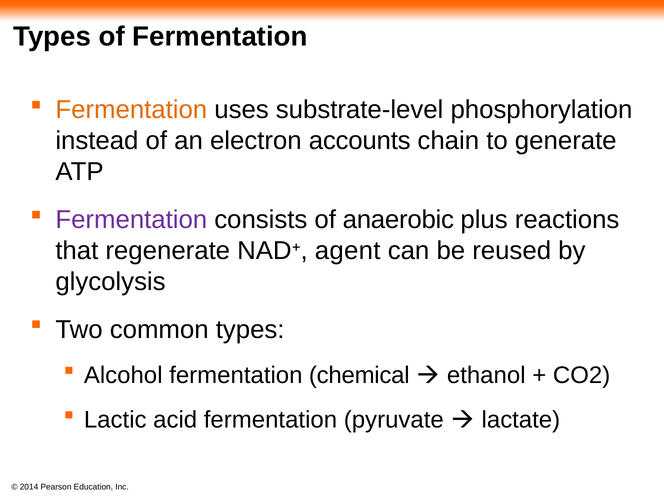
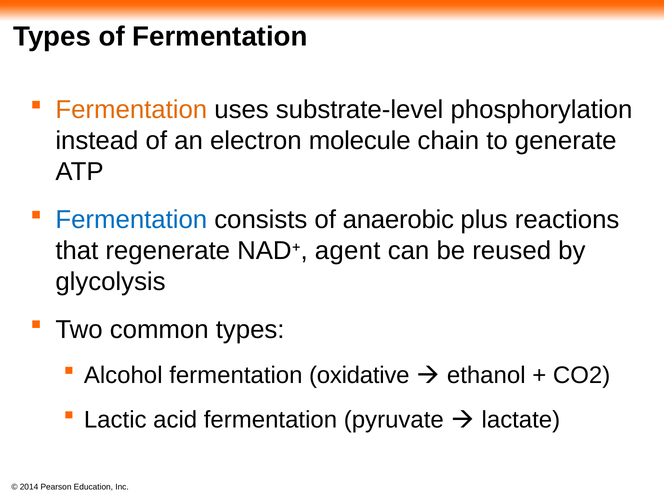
accounts: accounts -> molecule
Fermentation at (131, 220) colour: purple -> blue
chemical: chemical -> oxidative
